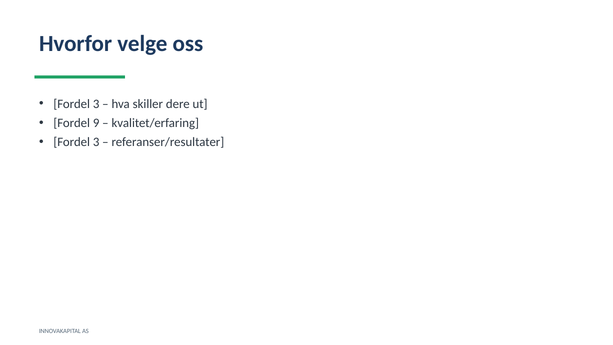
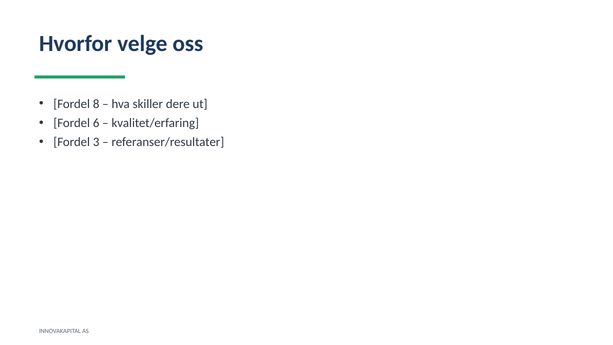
3 at (96, 104): 3 -> 8
9: 9 -> 6
